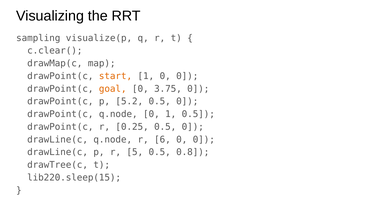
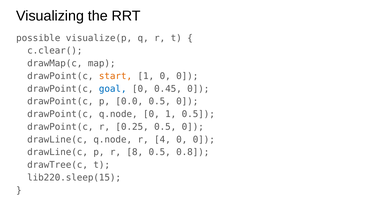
sampling: sampling -> possible
goal colour: orange -> blue
3.75: 3.75 -> 0.45
5.2: 5.2 -> 0.0
6: 6 -> 4
5: 5 -> 8
